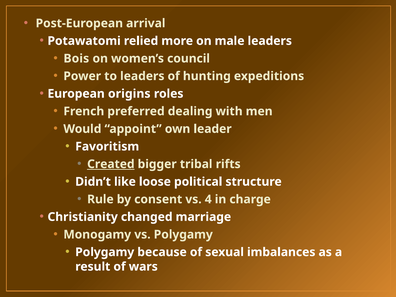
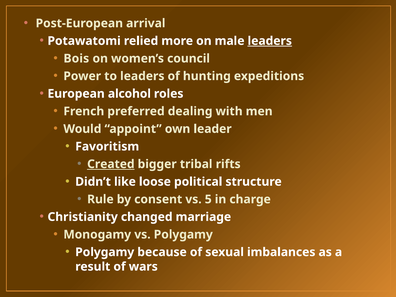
leaders at (270, 41) underline: none -> present
origins: origins -> alcohol
4: 4 -> 5
